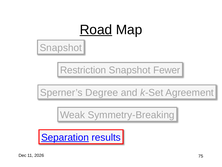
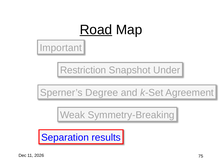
Snapshot at (61, 48): Snapshot -> Important
Fewer: Fewer -> Under
Separation underline: present -> none
